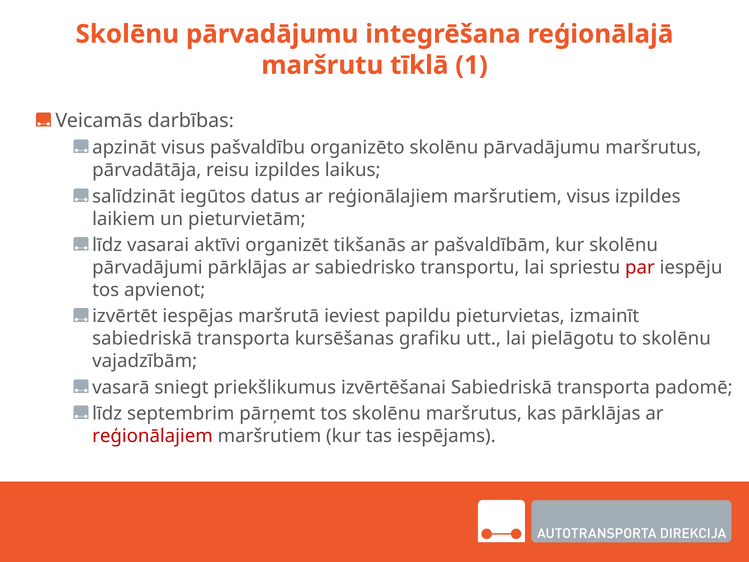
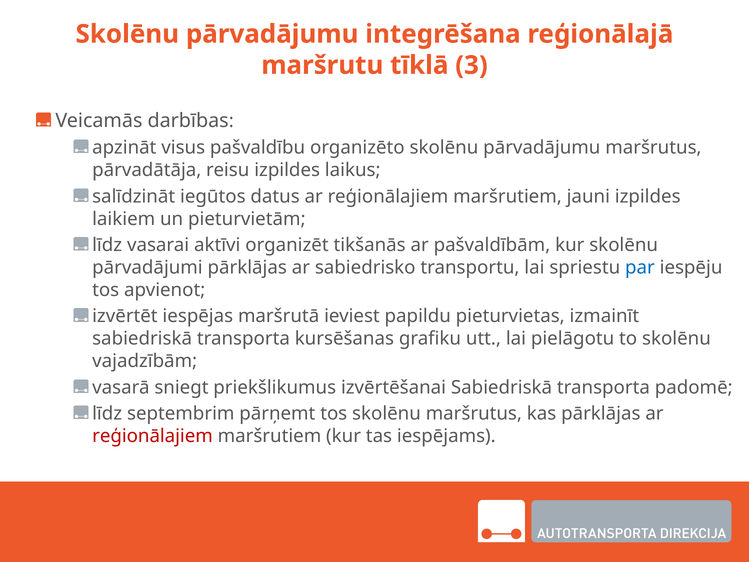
1: 1 -> 3
maršrutiem visus: visus -> jauni
par colour: red -> blue
